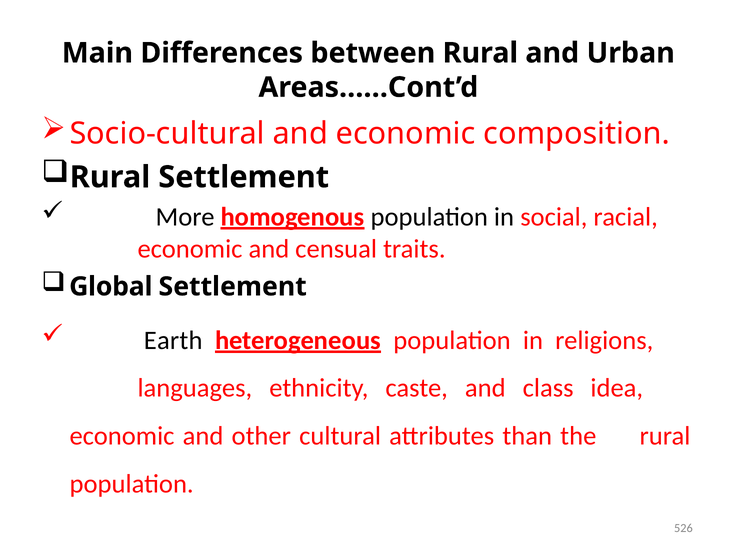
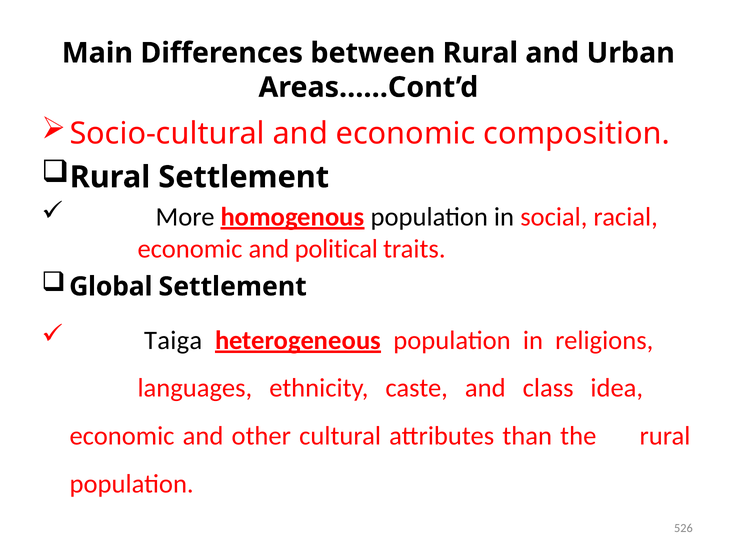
censual: censual -> political
Earth: Earth -> Taiga
